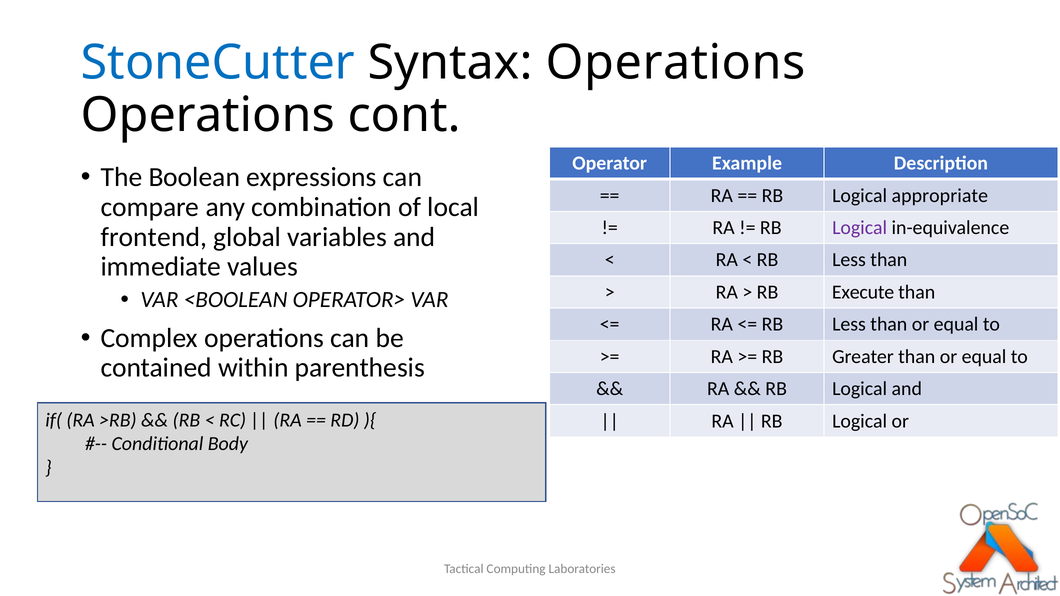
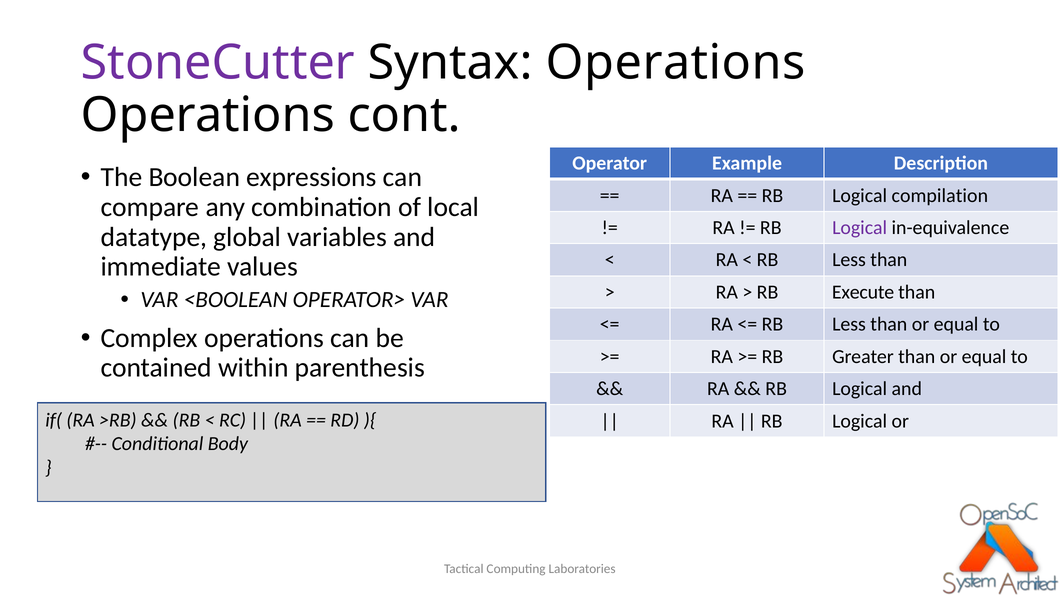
StoneCutter colour: blue -> purple
appropriate: appropriate -> compilation
frontend: frontend -> datatype
